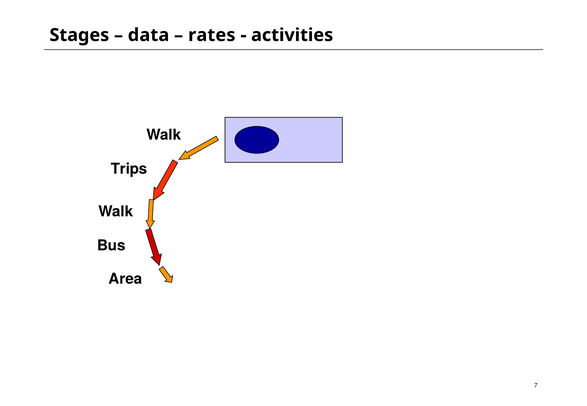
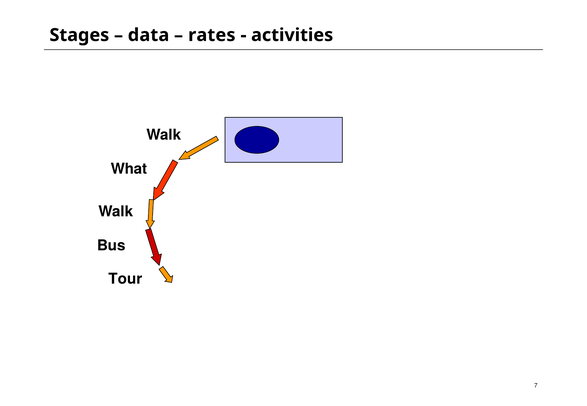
Trips: Trips -> What
Area: Area -> Tour
